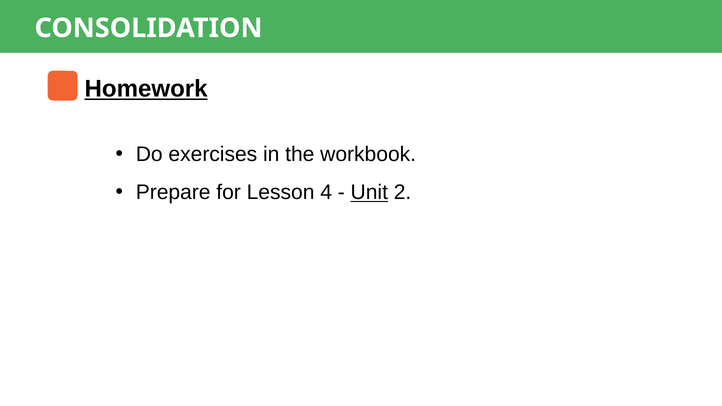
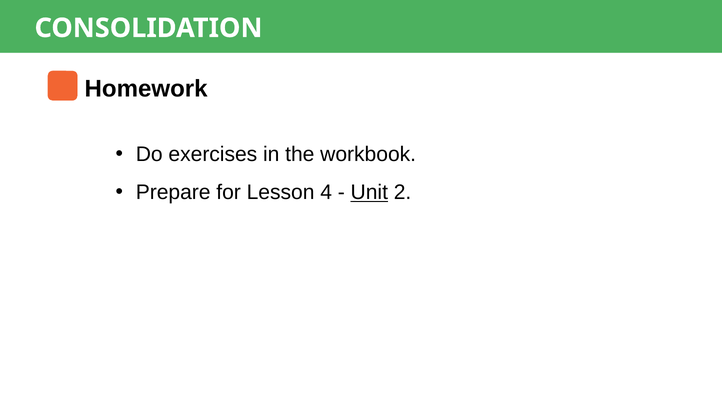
Homework underline: present -> none
